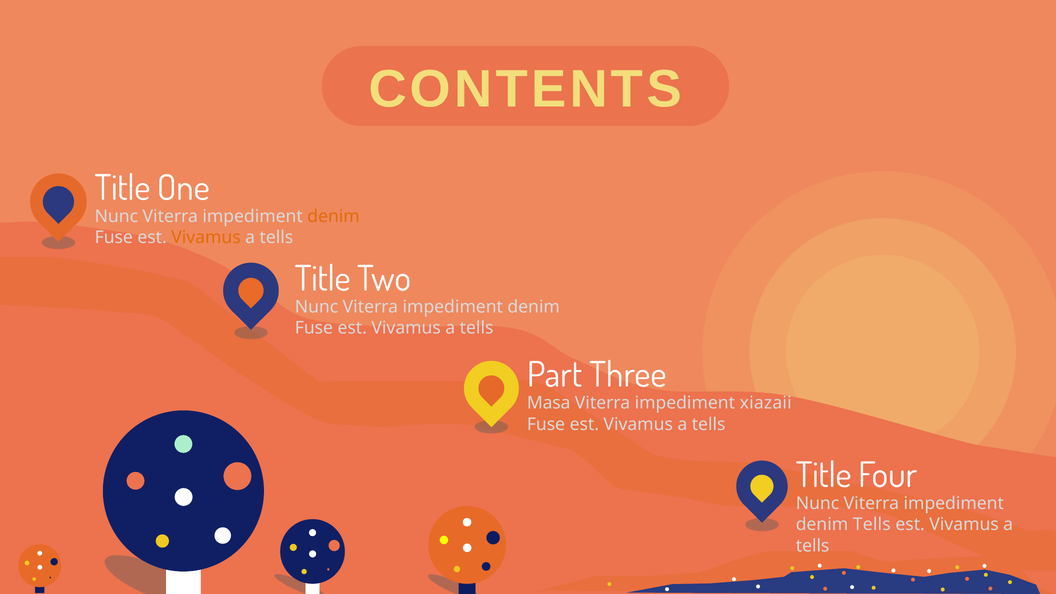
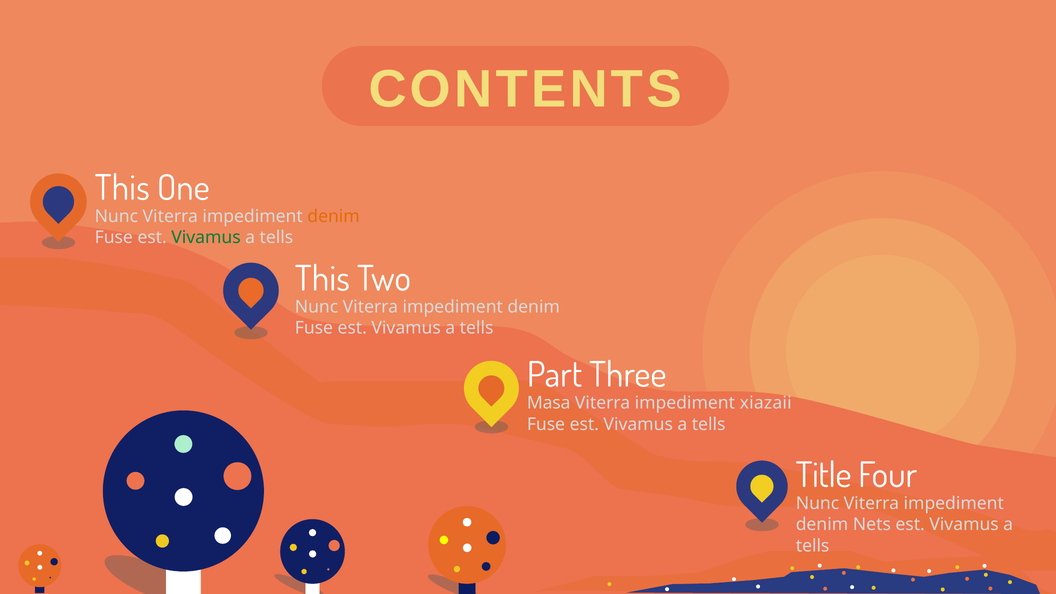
Title at (122, 188): Title -> This
Vivamus at (206, 237) colour: orange -> green
Title at (323, 279): Title -> This
denim Tells: Tells -> Nets
